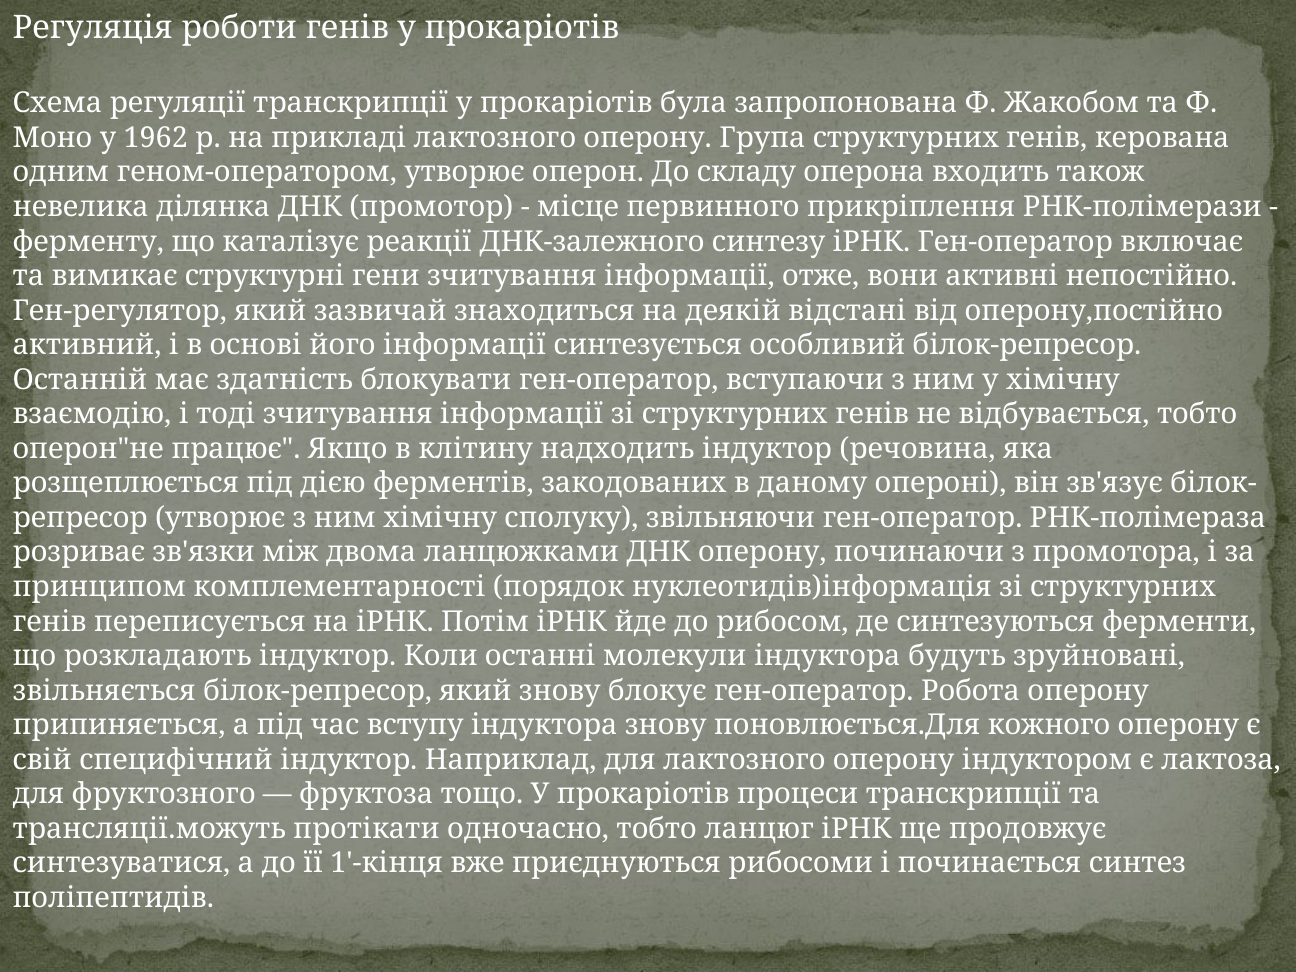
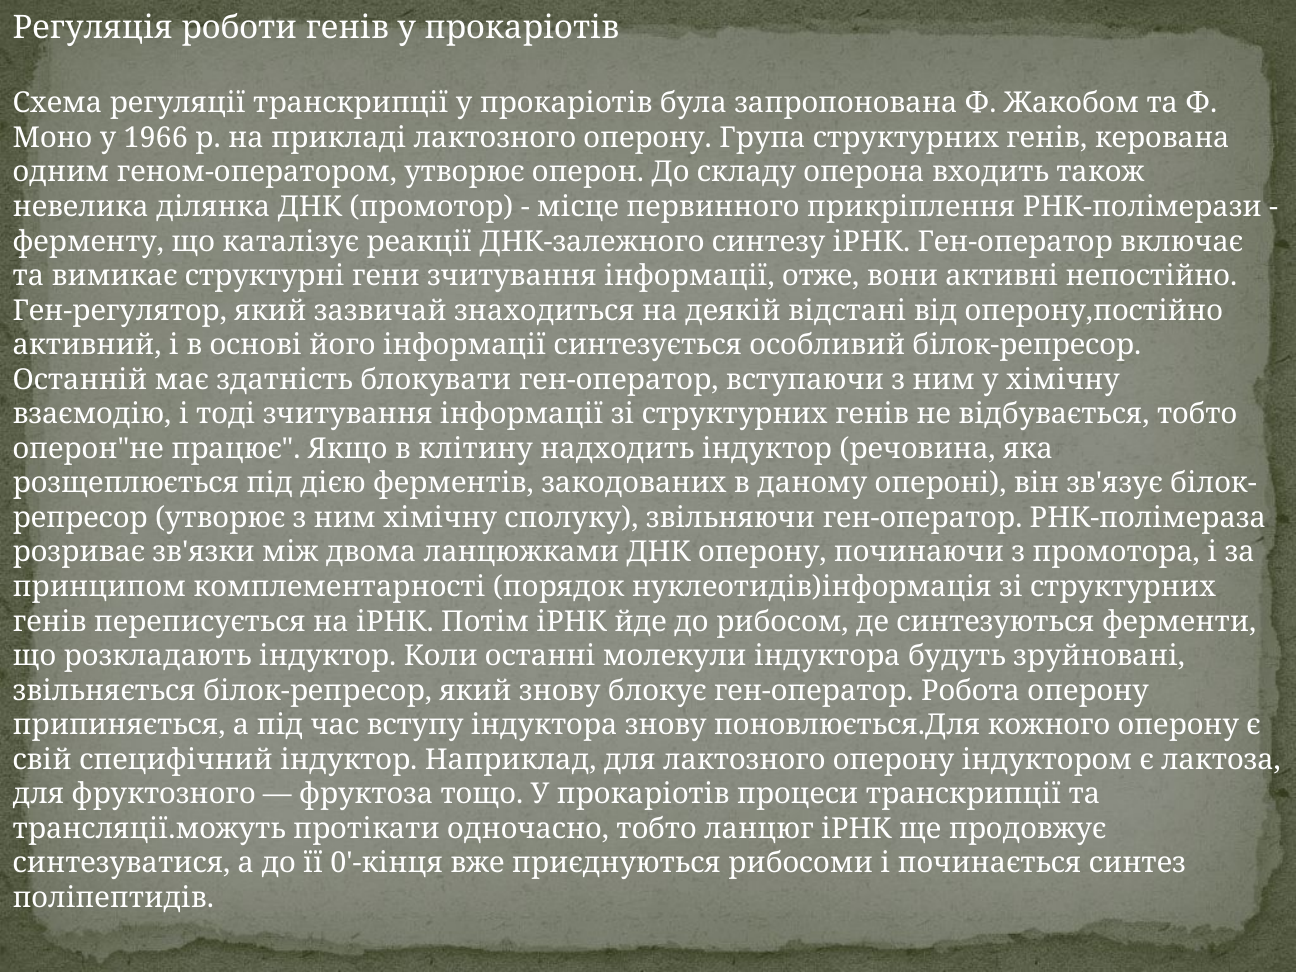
1962: 1962 -> 1966
1'-кінця: 1'-кінця -> 0'-кінця
